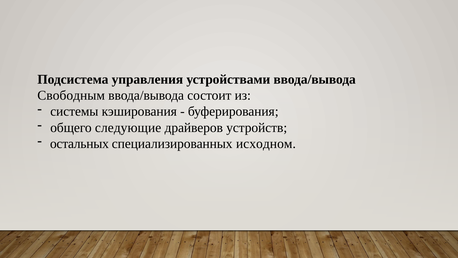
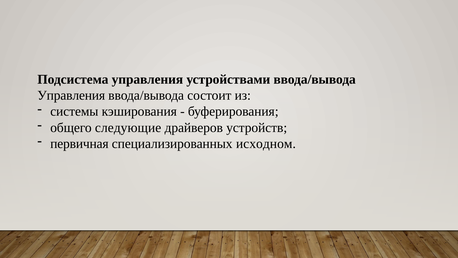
Свободным at (71, 95): Свободным -> Управления
остальных: остальных -> первичная
